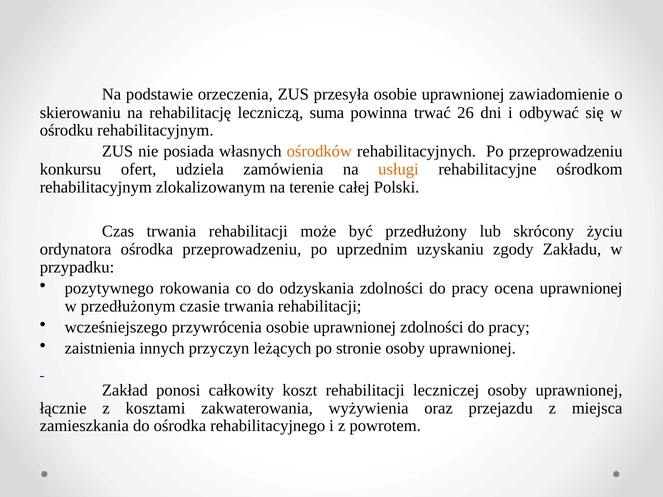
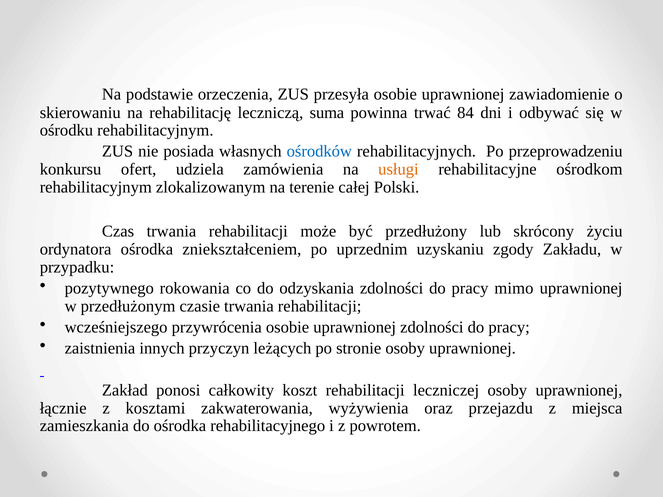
26: 26 -> 84
ośrodków colour: orange -> blue
ośrodka przeprowadzeniu: przeprowadzeniu -> zniekształceniem
ocena: ocena -> mimo
